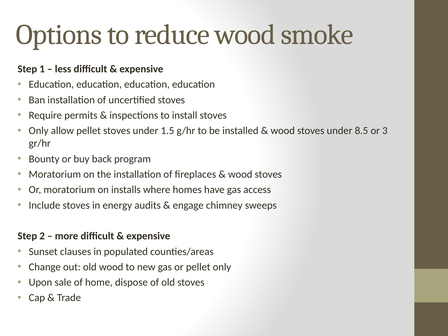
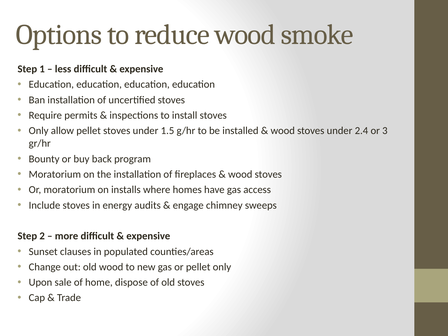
8.5: 8.5 -> 2.4
